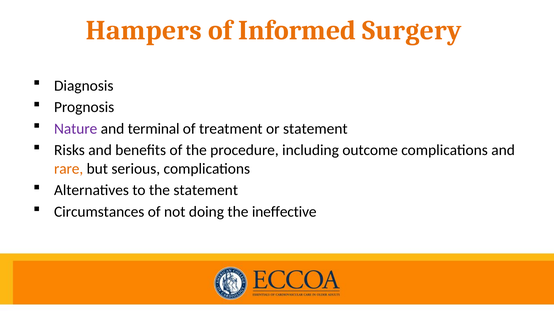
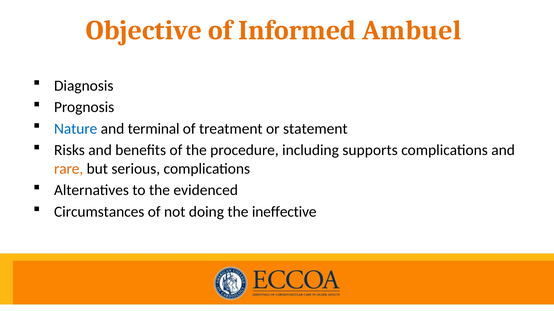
Hampers: Hampers -> Objective
Surgery: Surgery -> Ambuel
Nature colour: purple -> blue
outcome: outcome -> supports
the statement: statement -> evidenced
